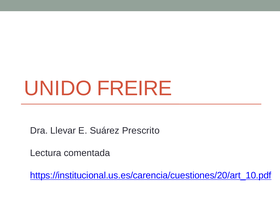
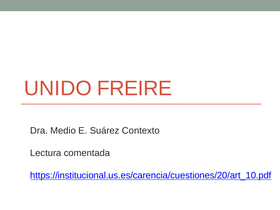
Llevar: Llevar -> Medio
Prescrito: Prescrito -> Contexto
